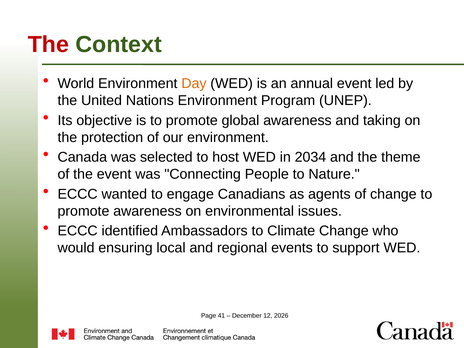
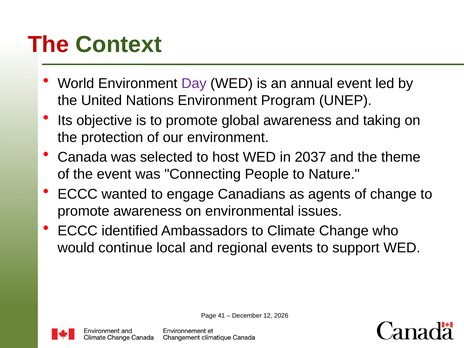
Day colour: orange -> purple
2034: 2034 -> 2037
ensuring: ensuring -> continue
